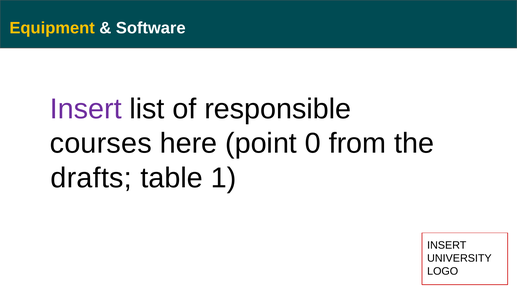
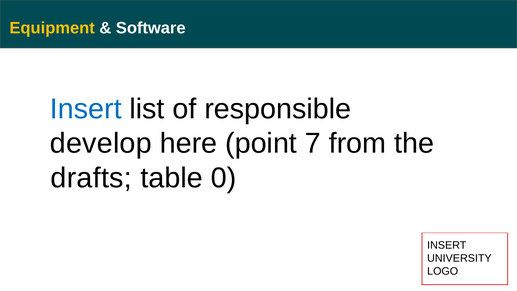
Insert at (86, 109) colour: purple -> blue
courses: courses -> develop
0: 0 -> 7
1: 1 -> 0
